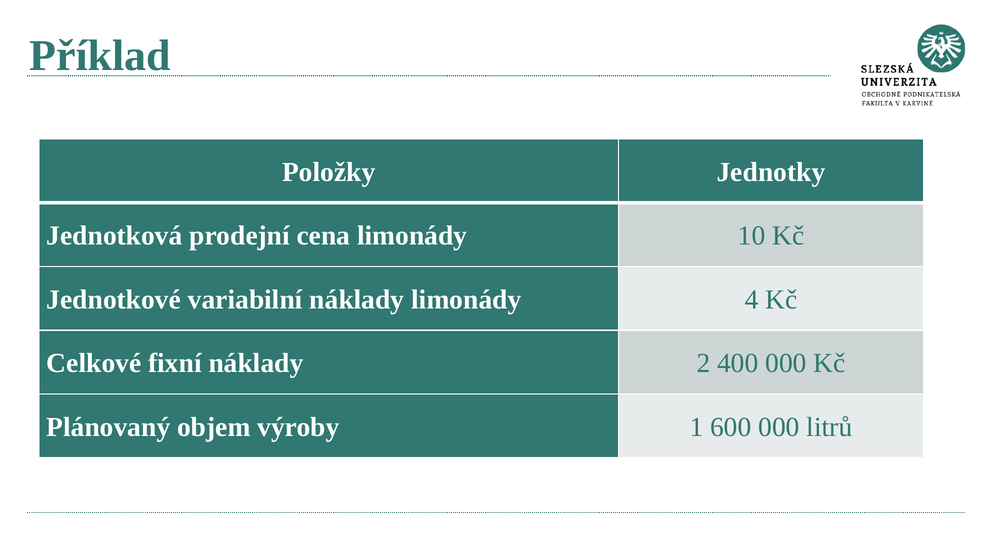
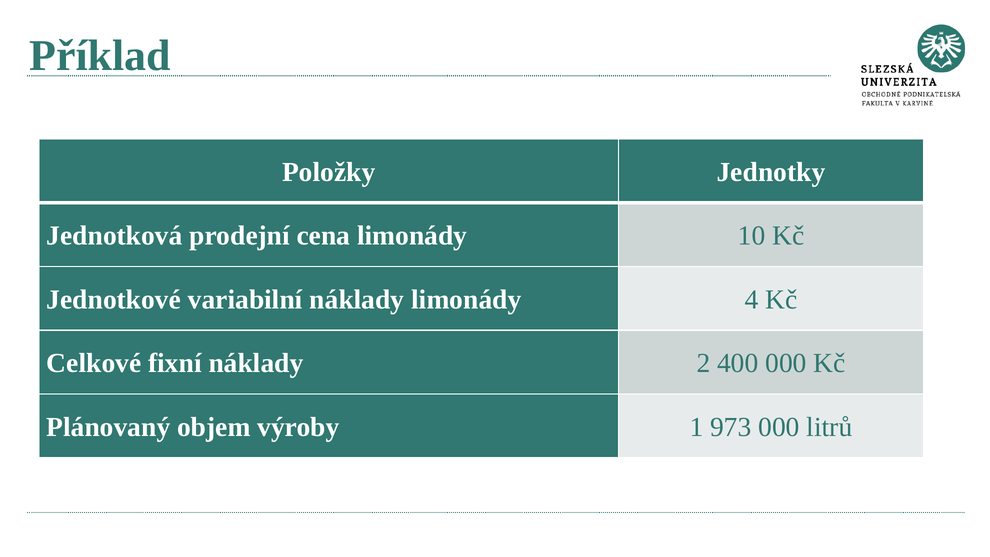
600: 600 -> 973
